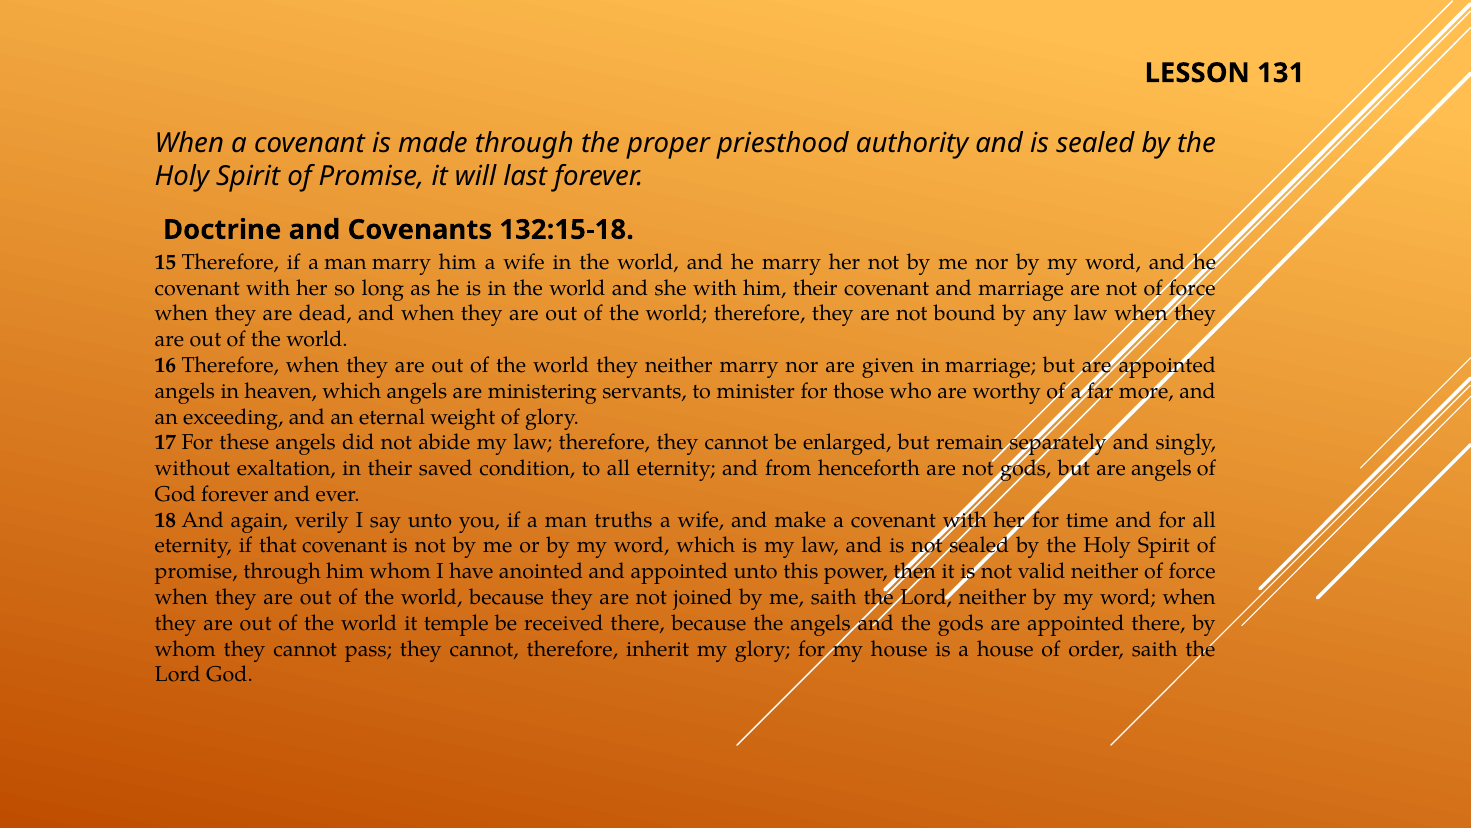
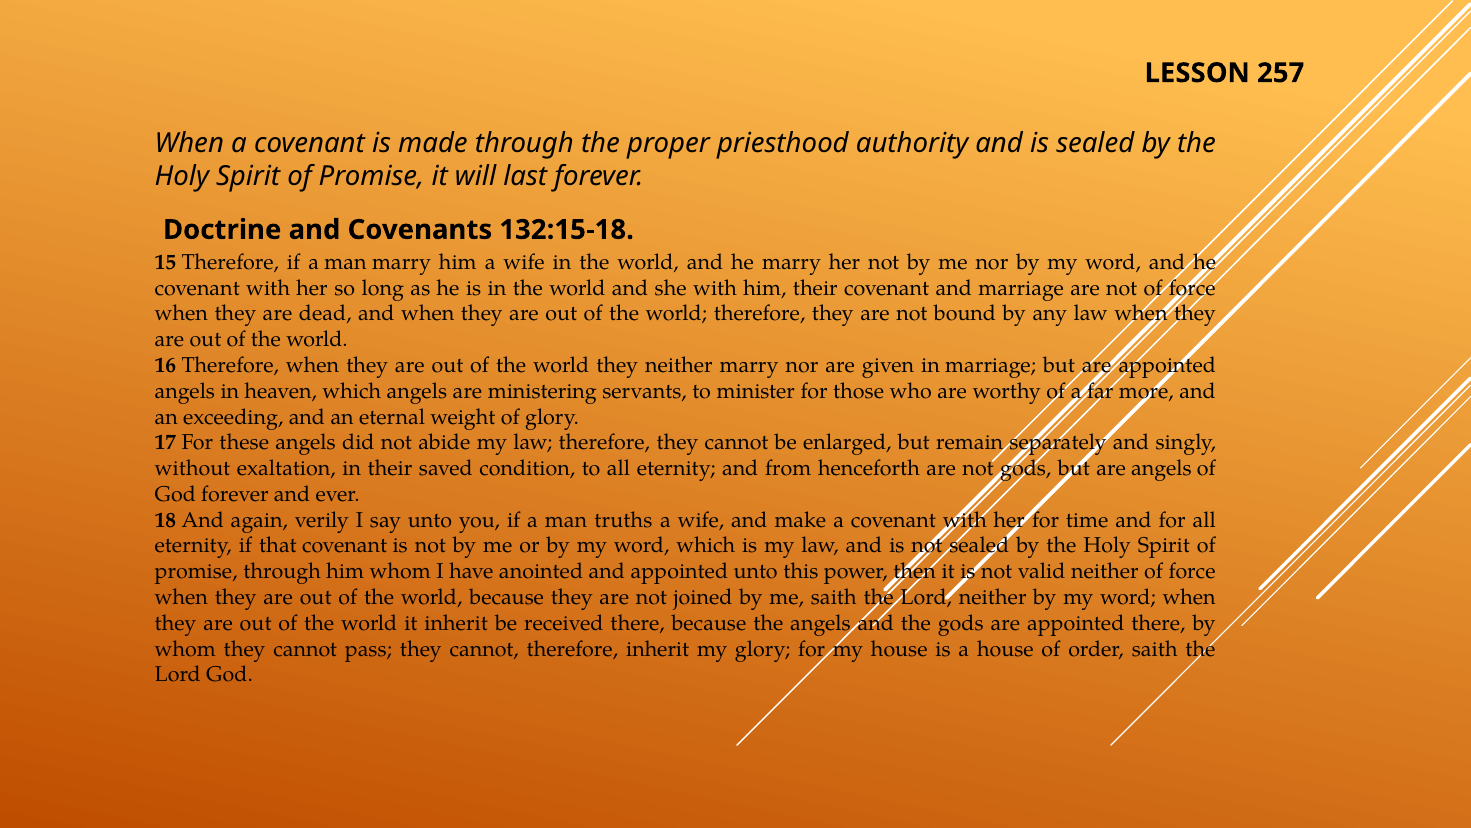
131: 131 -> 257
it temple: temple -> inherit
